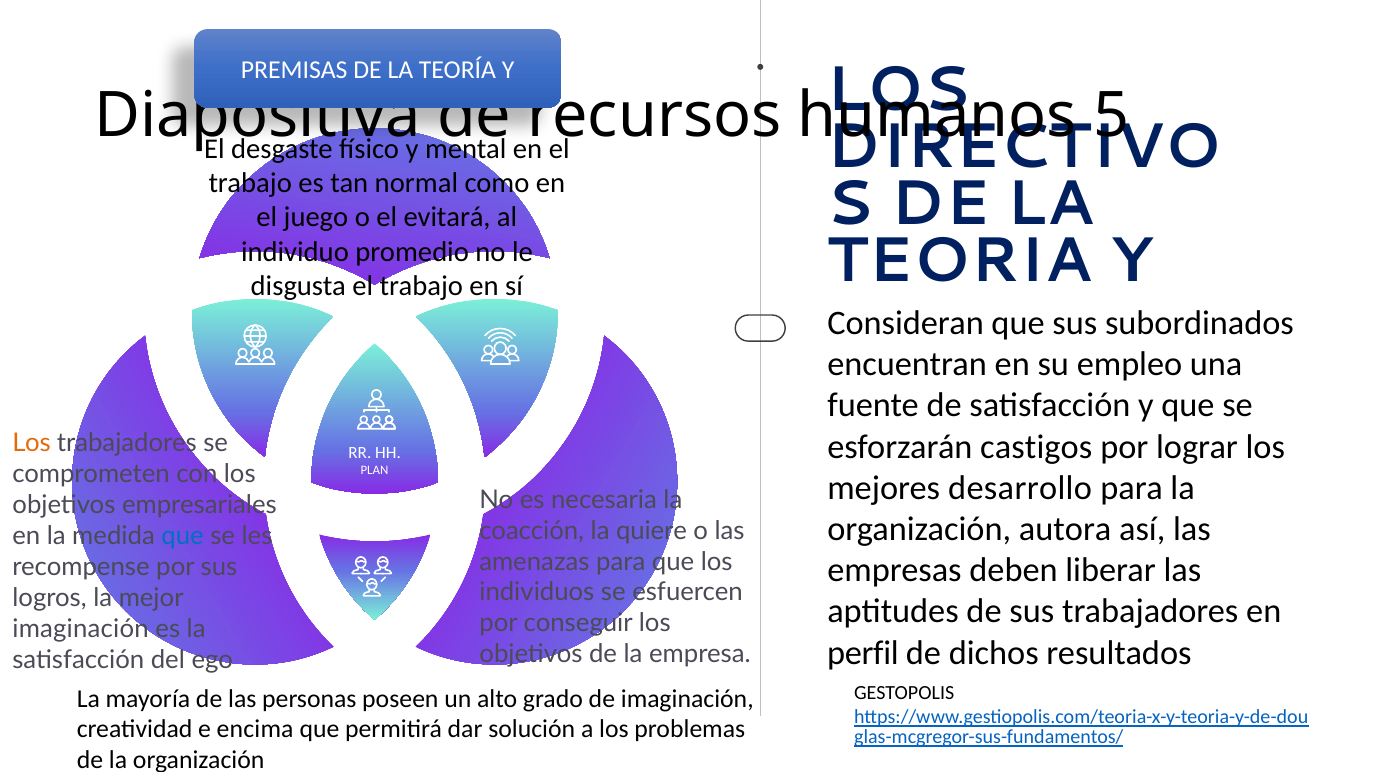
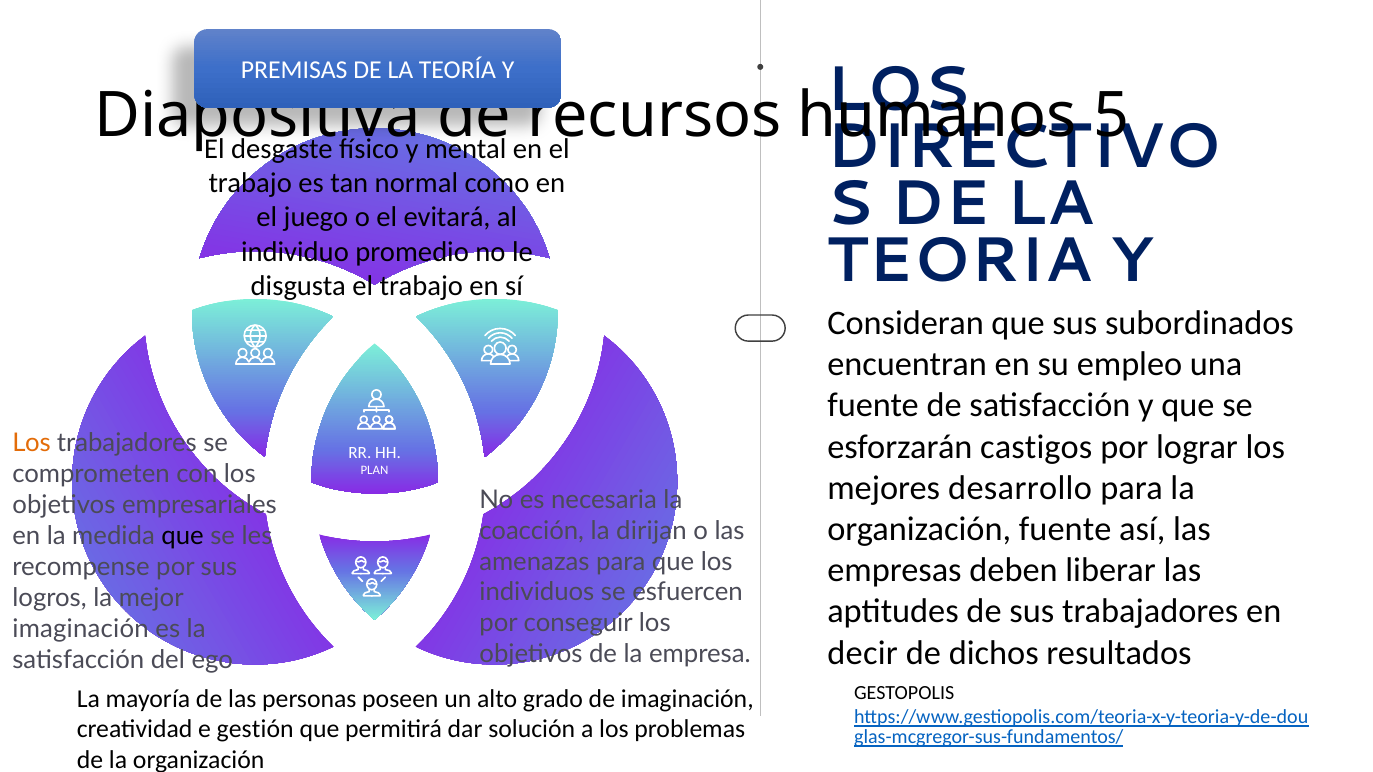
organización autora: autora -> fuente
quiere: quiere -> dirijan
que at (183, 536) colour: blue -> black
perfil: perfil -> decir
encima: encima -> gestión
